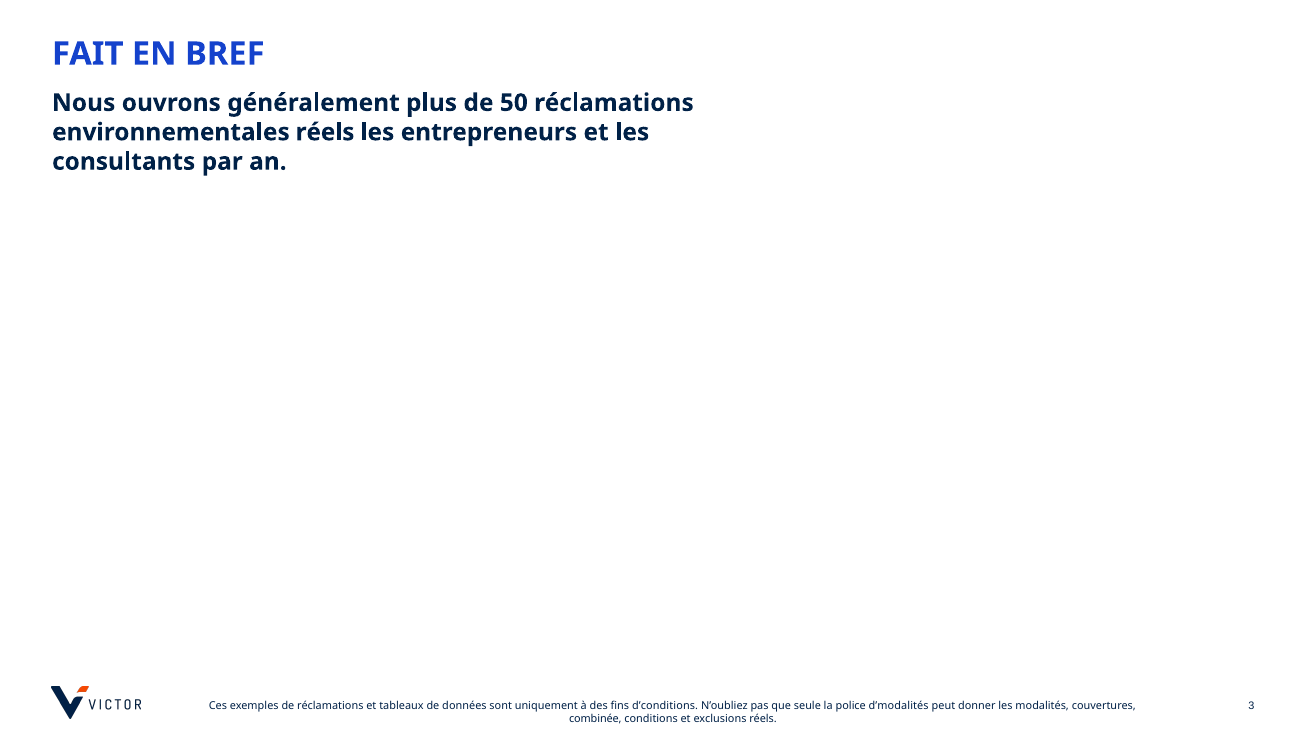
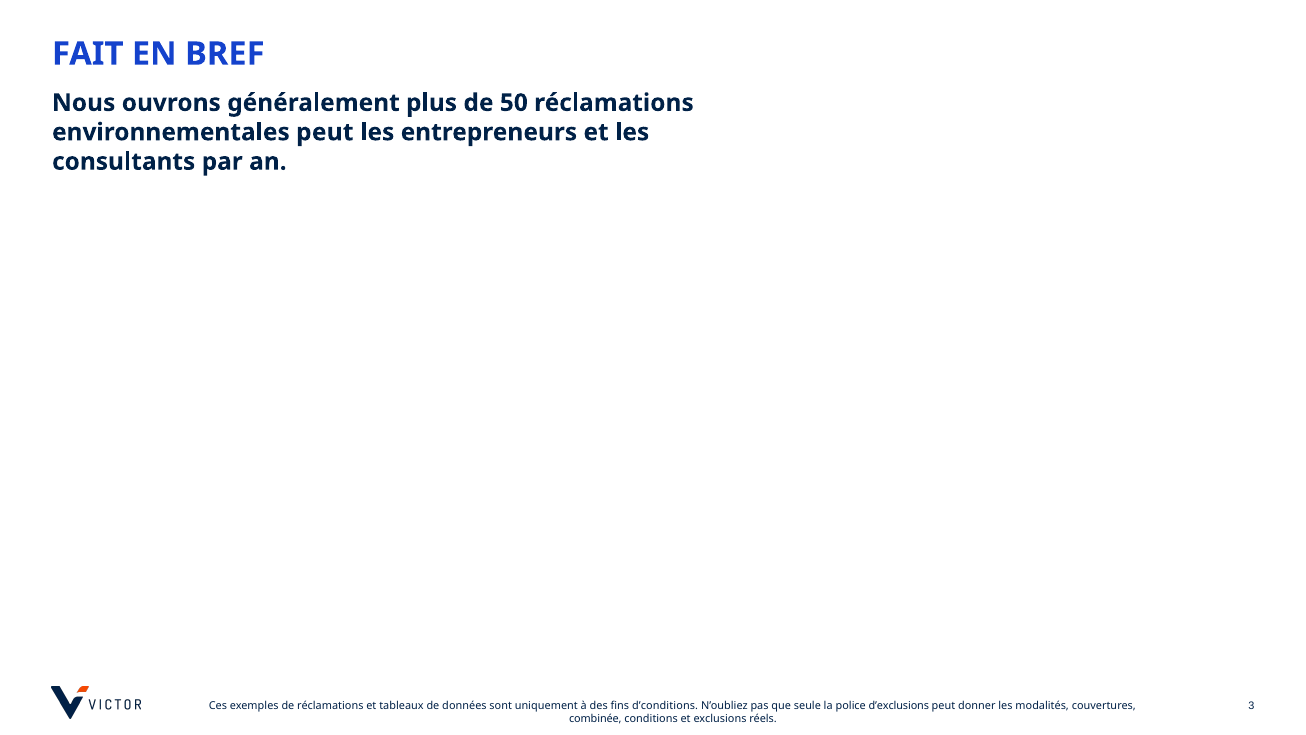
environnementales réels: réels -> peut
d’modalités: d’modalités -> d’exclusions
